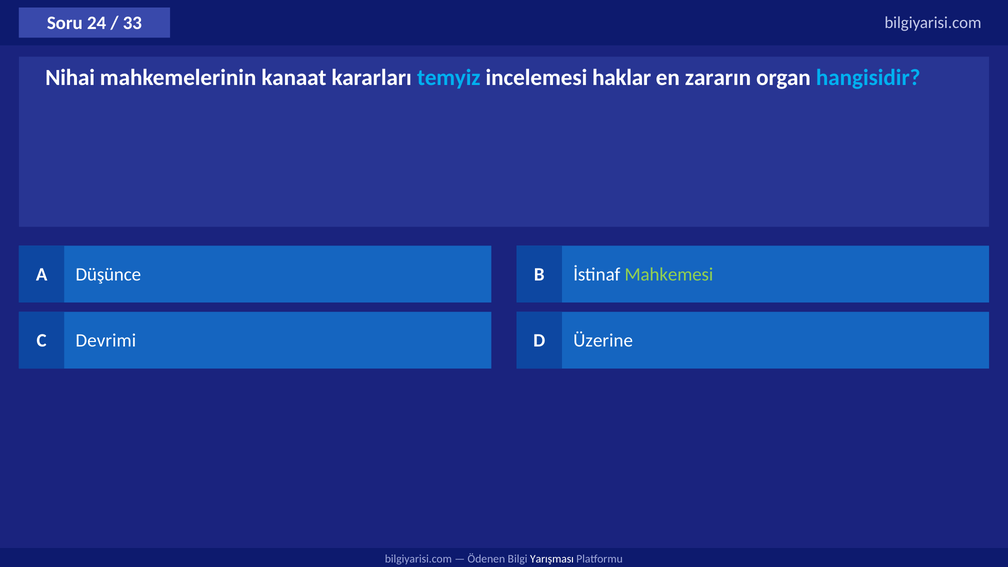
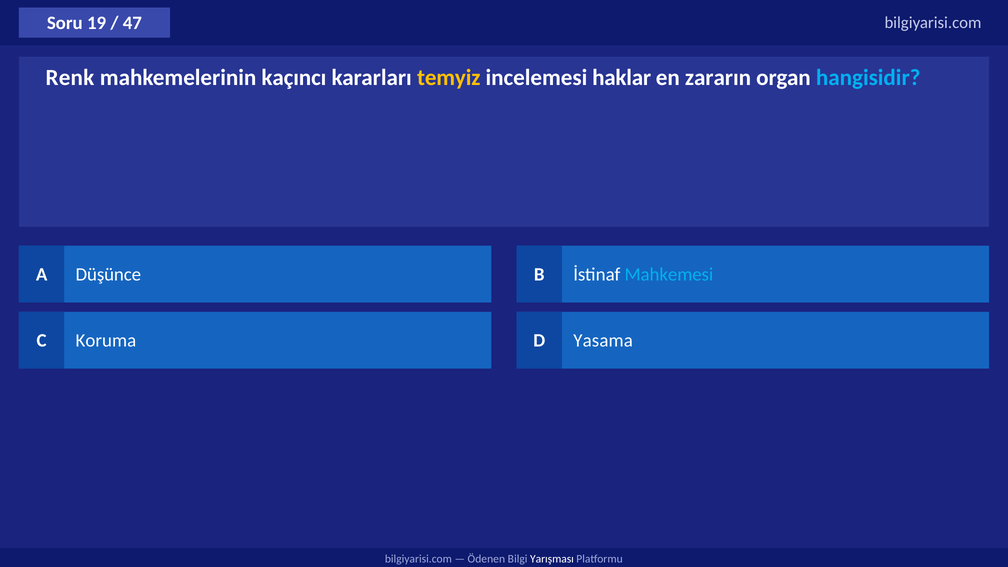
24: 24 -> 19
33: 33 -> 47
Nihai: Nihai -> Renk
kanaat: kanaat -> kaçıncı
temyiz colour: light blue -> yellow
Mahkemesi colour: light green -> light blue
Devrimi: Devrimi -> Koruma
Üzerine: Üzerine -> Yasama
